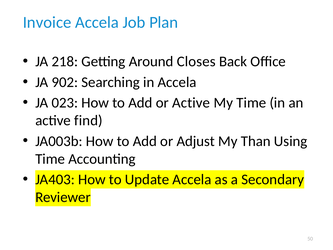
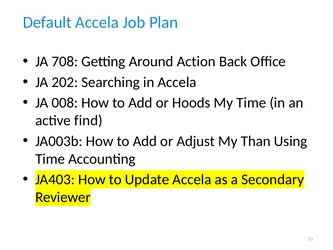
Invoice: Invoice -> Default
218: 218 -> 708
Closes: Closes -> Action
902: 902 -> 202
023: 023 -> 008
or Active: Active -> Hoods
